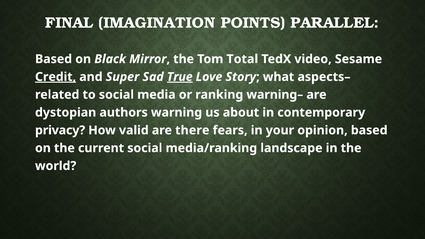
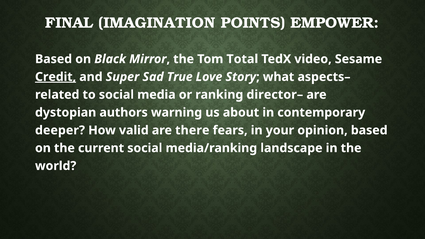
PARALLEL: PARALLEL -> EMPOWER
True underline: present -> none
warning–: warning– -> director–
privacy: privacy -> deeper
